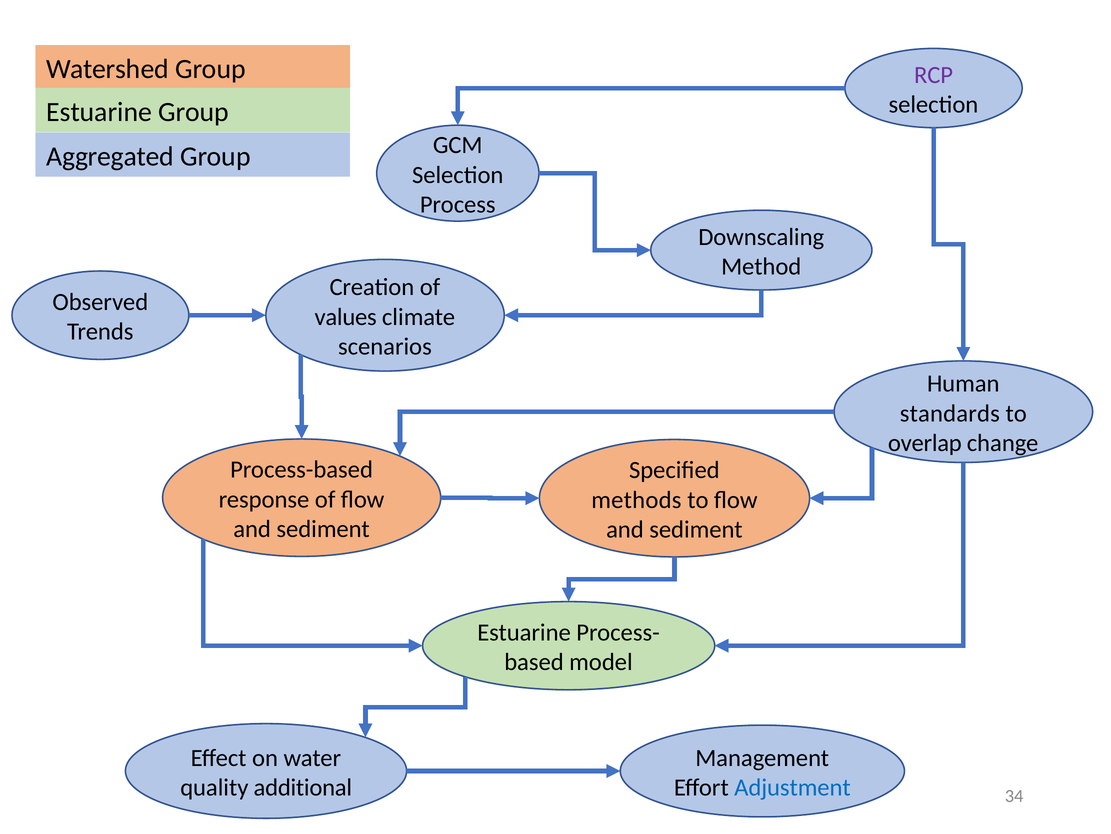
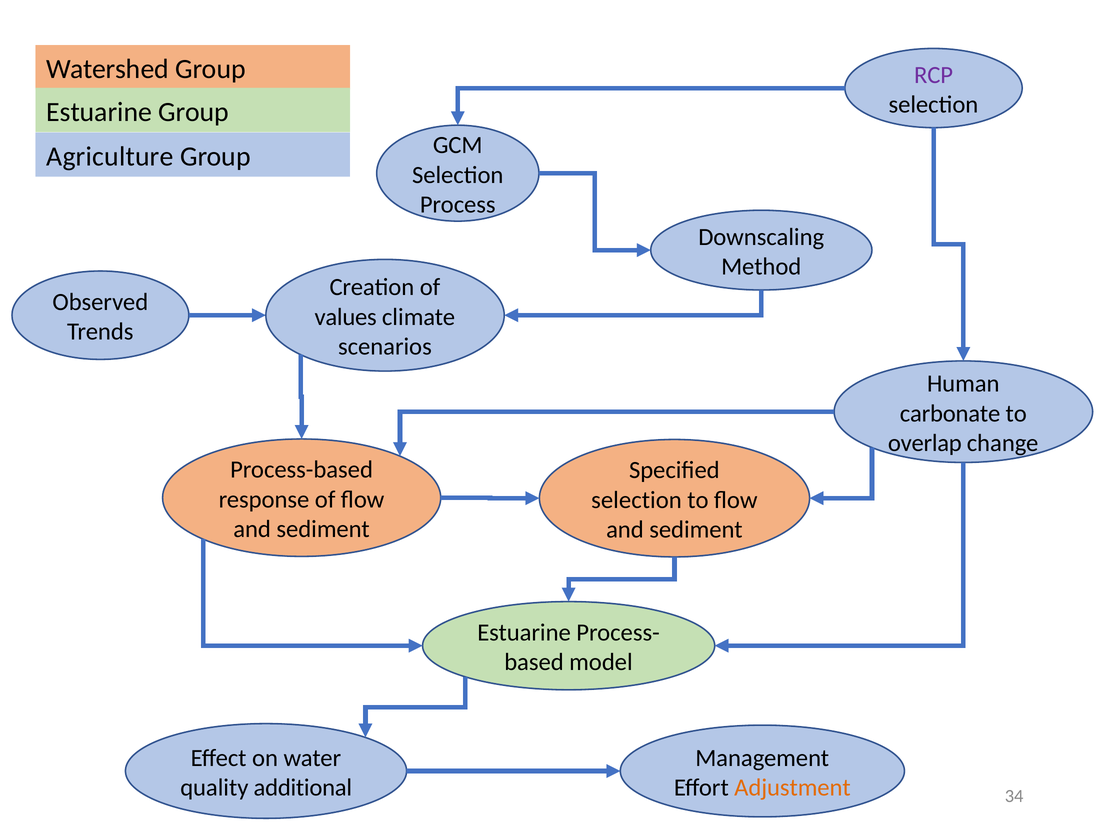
Aggregated: Aggregated -> Agriculture
standards: standards -> carbonate
methods at (636, 499): methods -> selection
Adjustment colour: blue -> orange
